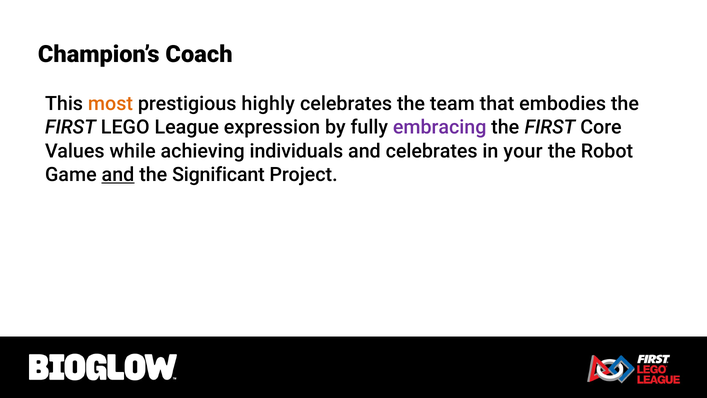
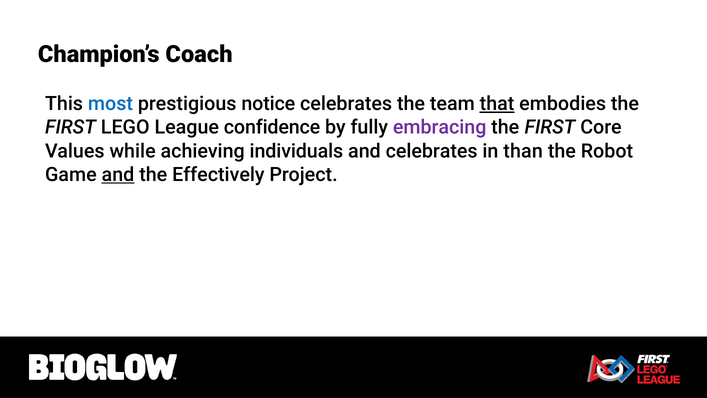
most colour: orange -> blue
highly: highly -> notice
that underline: none -> present
expression: expression -> confidence
your: your -> than
Significant: Significant -> Effectively
